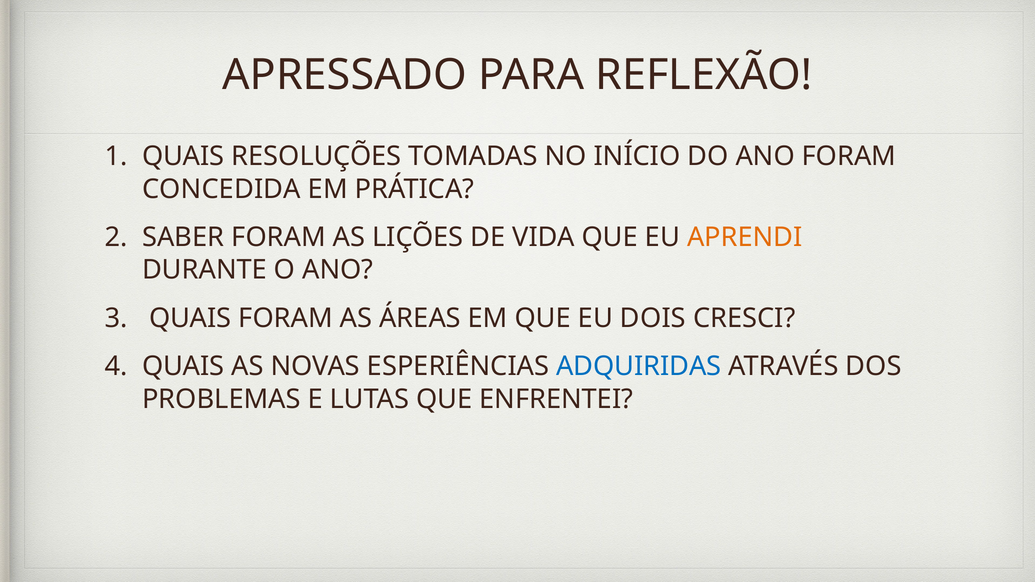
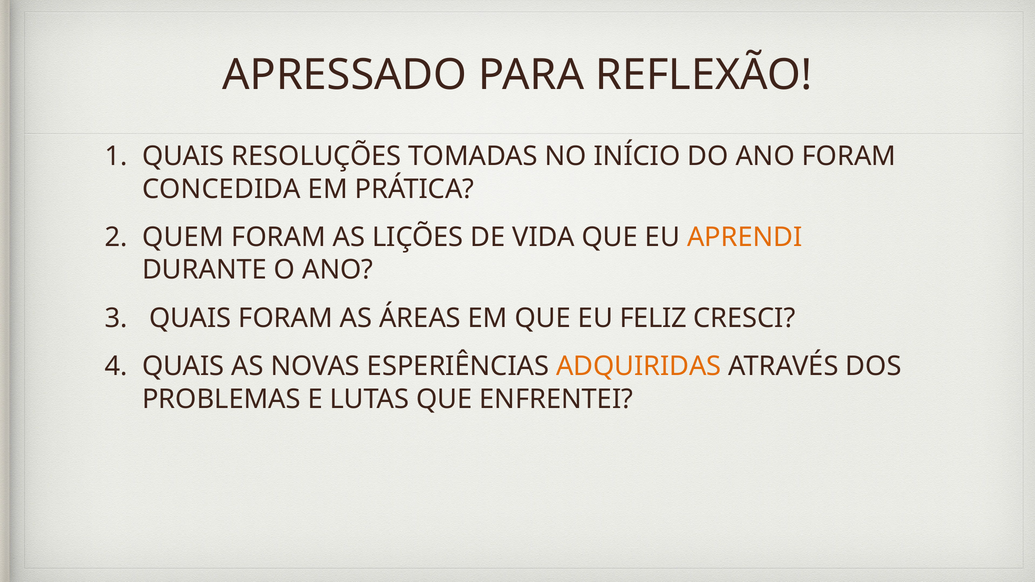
SABER: SABER -> QUEM
DOIS: DOIS -> FELIZ
ADQUIRIDAS colour: blue -> orange
